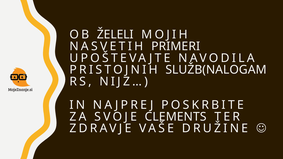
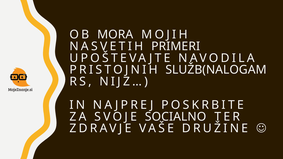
ŽELELI: ŽELELI -> MORA
CLEMENTS: CLEMENTS -> SOCIALNO
